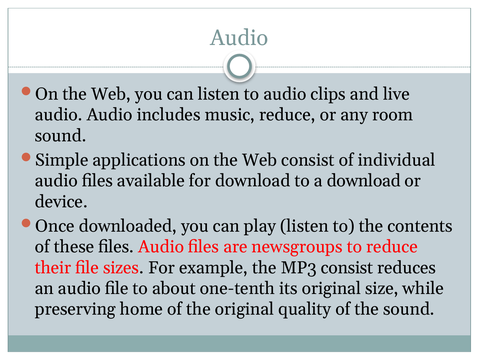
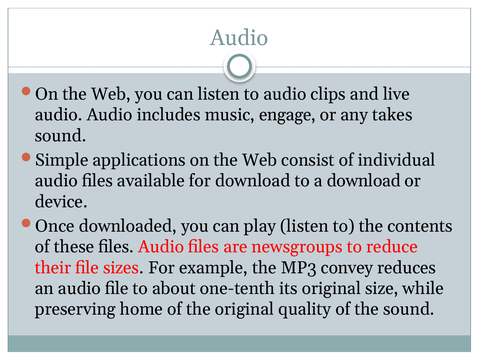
music reduce: reduce -> engage
room: room -> takes
MP3 consist: consist -> convey
